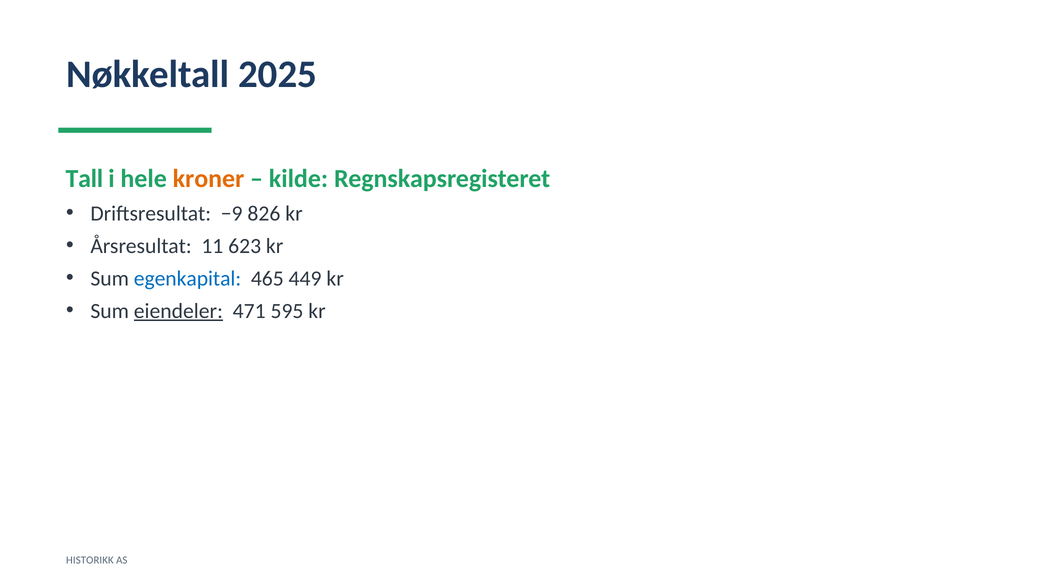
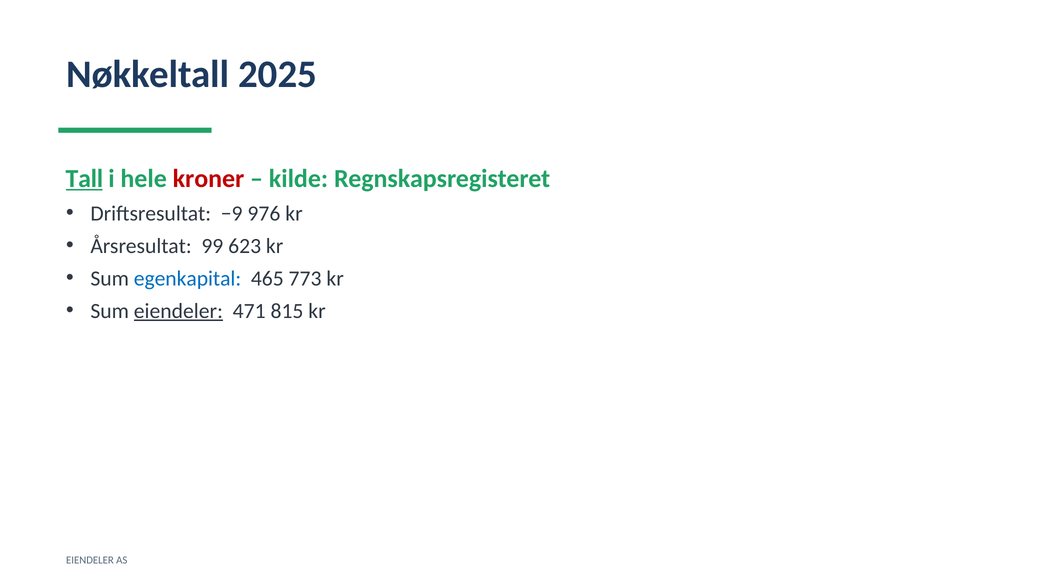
Tall underline: none -> present
kroner colour: orange -> red
826: 826 -> 976
11: 11 -> 99
449: 449 -> 773
595: 595 -> 815
HISTORIKK at (90, 560): HISTORIKK -> EIENDELER
